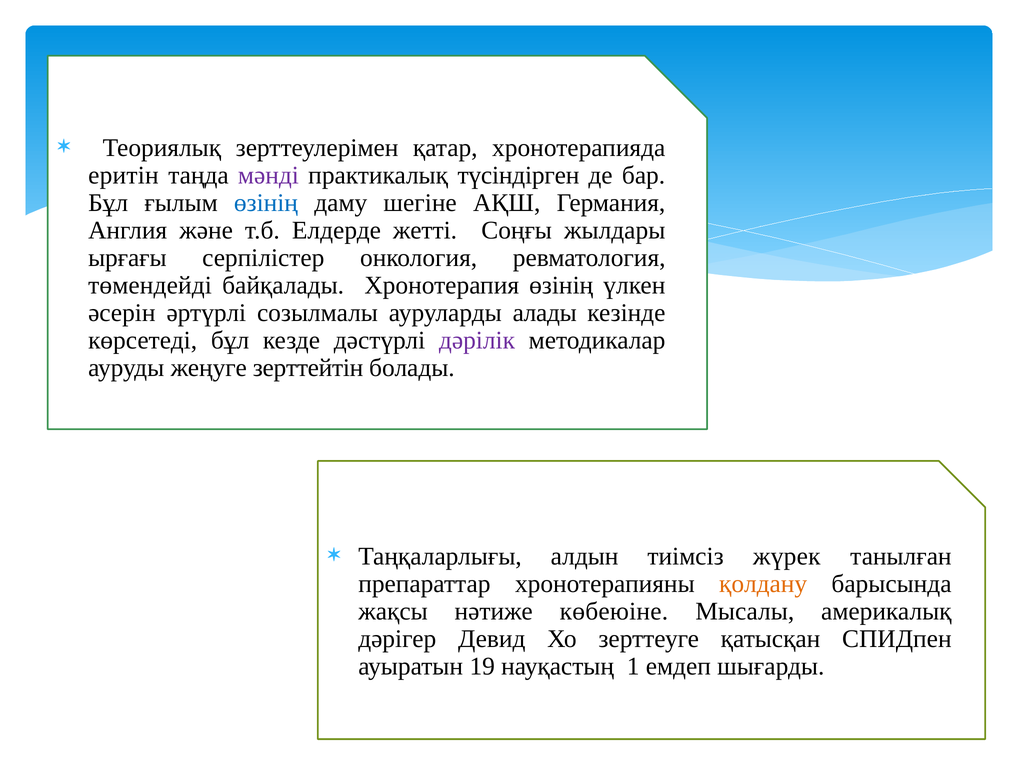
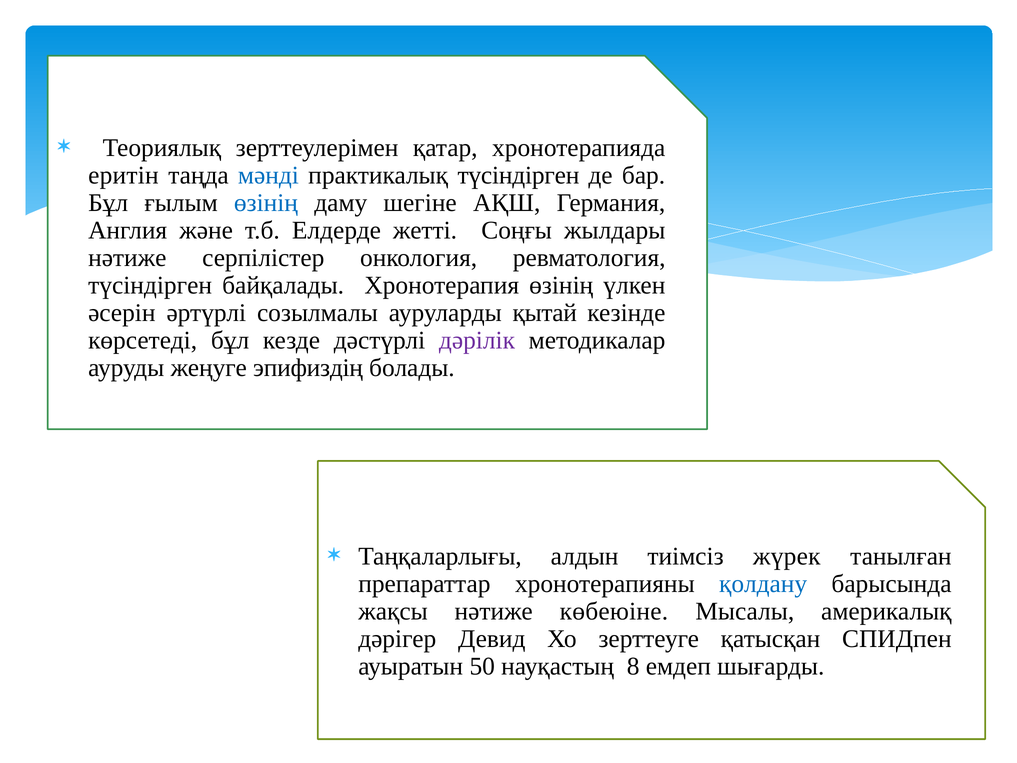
мәнді colour: purple -> blue
ырғағы at (127, 258): ырғағы -> нәтиже
төмендейді at (150, 285): төмендейді -> түсіндірген
алады: алады -> қытай
зерттейтін: зерттейтін -> эпифиздің
қолдану colour: orange -> blue
19: 19 -> 50
1: 1 -> 8
